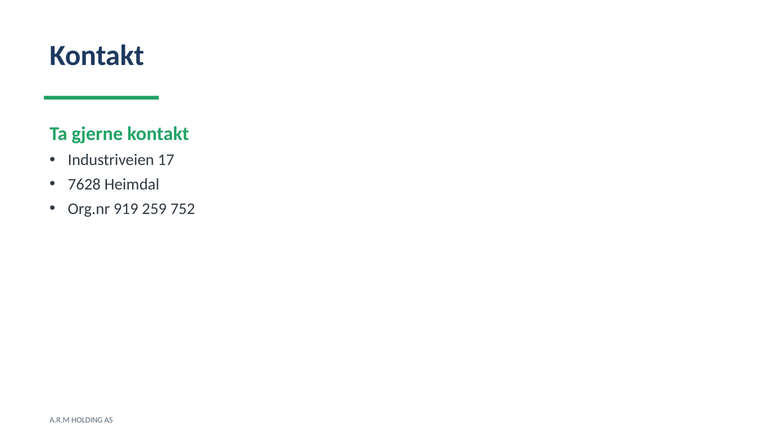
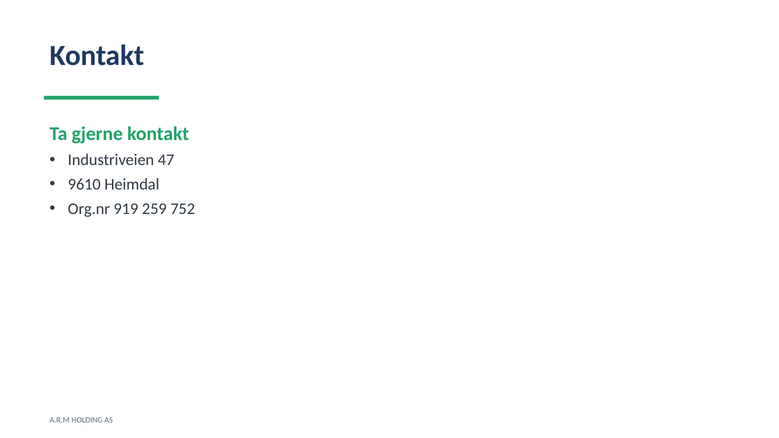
17: 17 -> 47
7628: 7628 -> 9610
